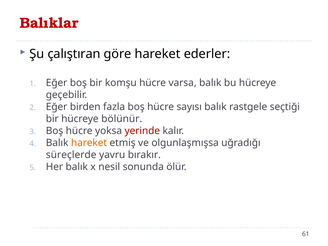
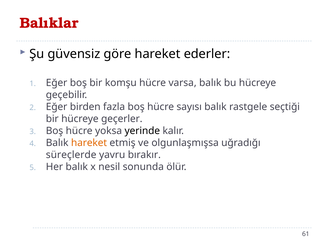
çalıştıran: çalıştıran -> güvensiz
bölünür: bölünür -> geçerler
yerinde colour: red -> black
